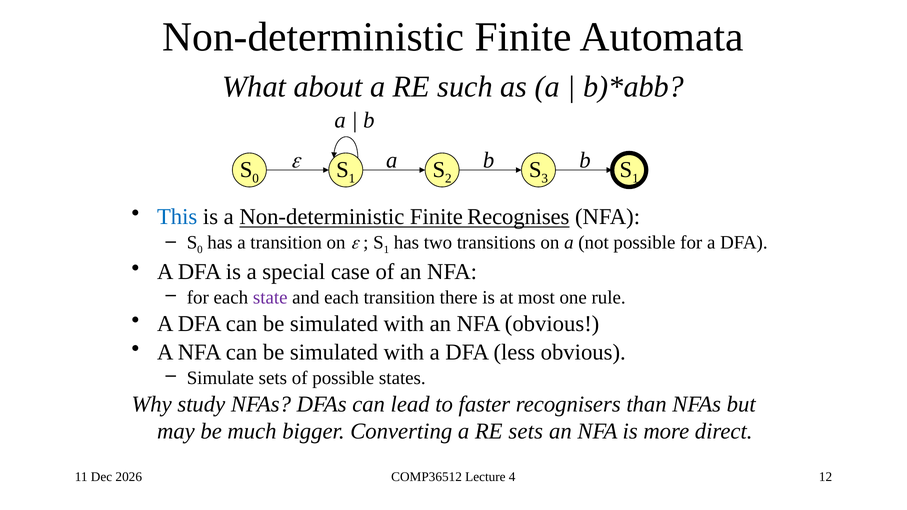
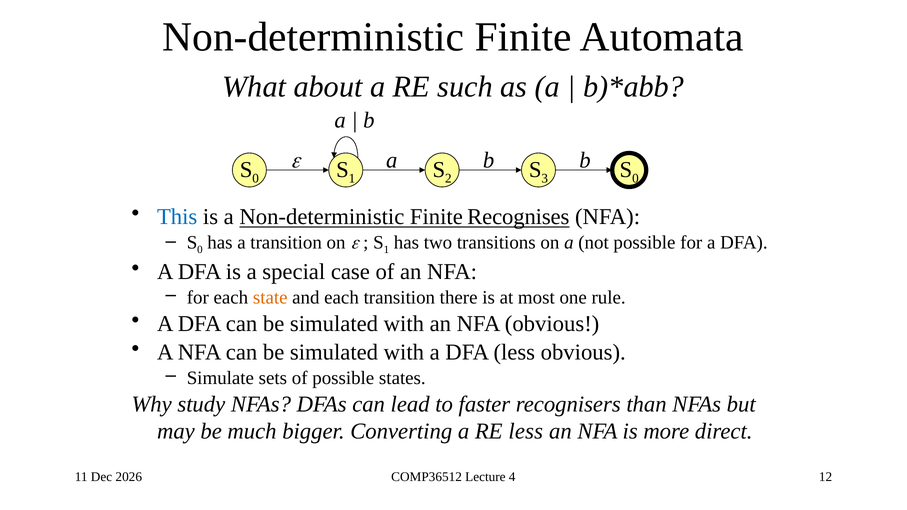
1 at (635, 179): 1 -> 0
state colour: purple -> orange
RE sets: sets -> less
